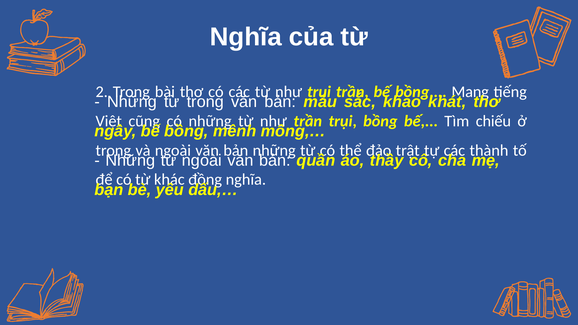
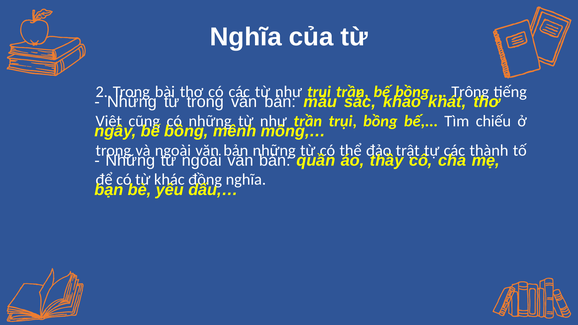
Mang: Mang -> Trông
